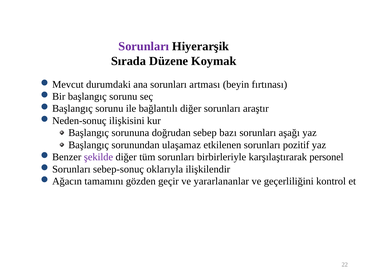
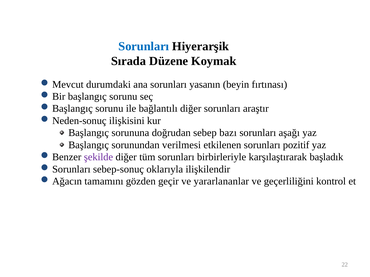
Sorunları at (144, 46) colour: purple -> blue
artması: artması -> yasanın
ulaşamaz: ulaşamaz -> verilmesi
personel: personel -> başladık
